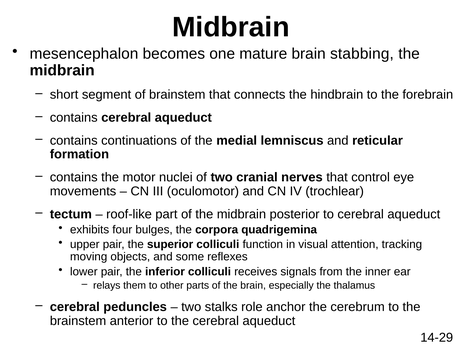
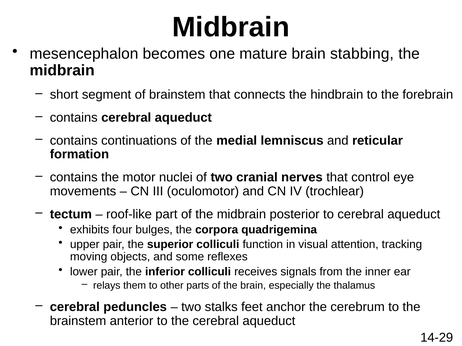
role: role -> feet
